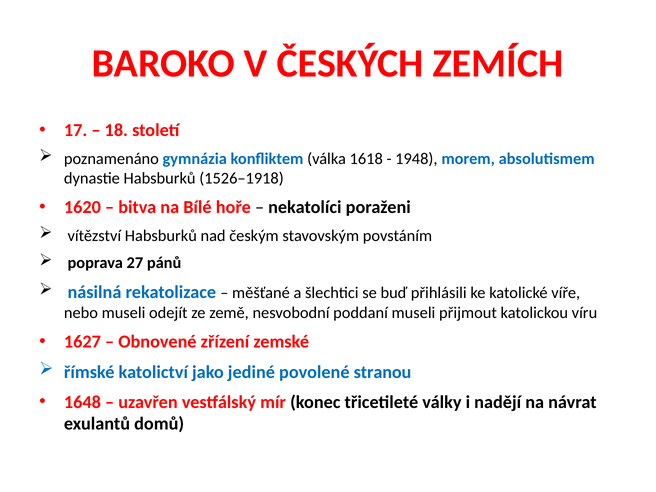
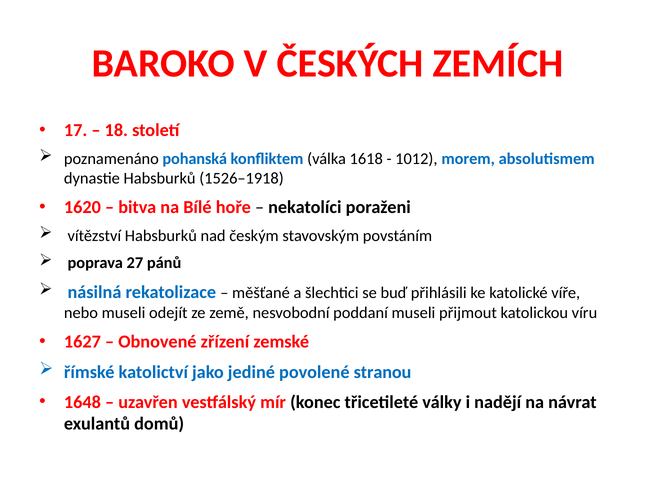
gymnázia: gymnázia -> pohanská
1948: 1948 -> 1012
